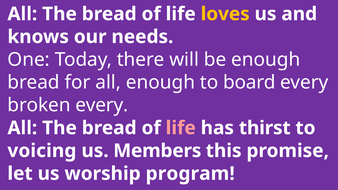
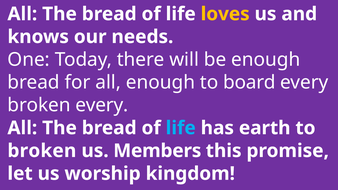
life at (181, 128) colour: pink -> light blue
thirst: thirst -> earth
voicing at (42, 151): voicing -> broken
program: program -> kingdom
